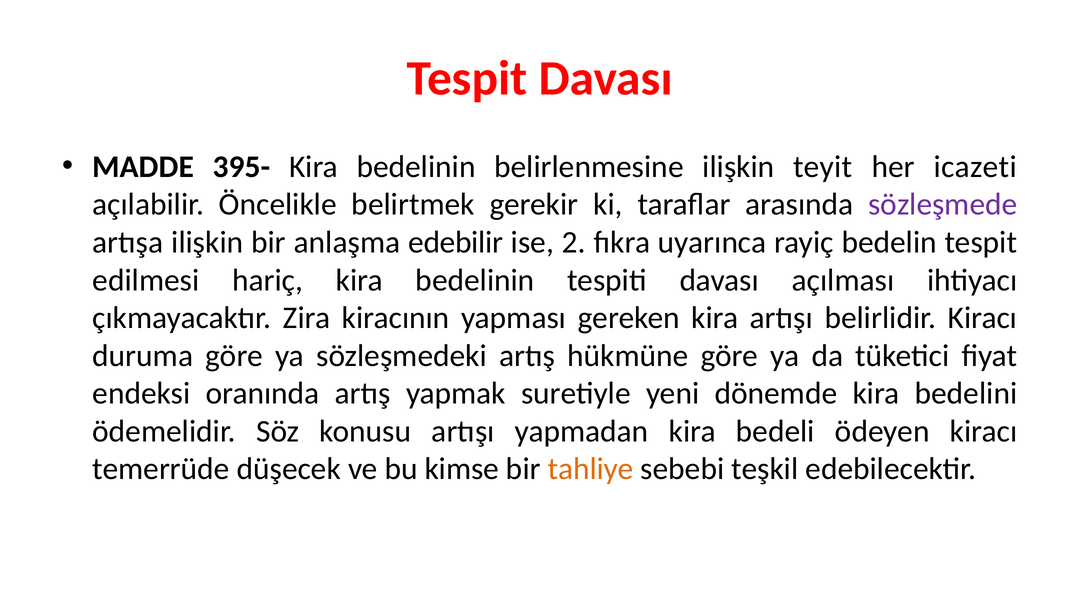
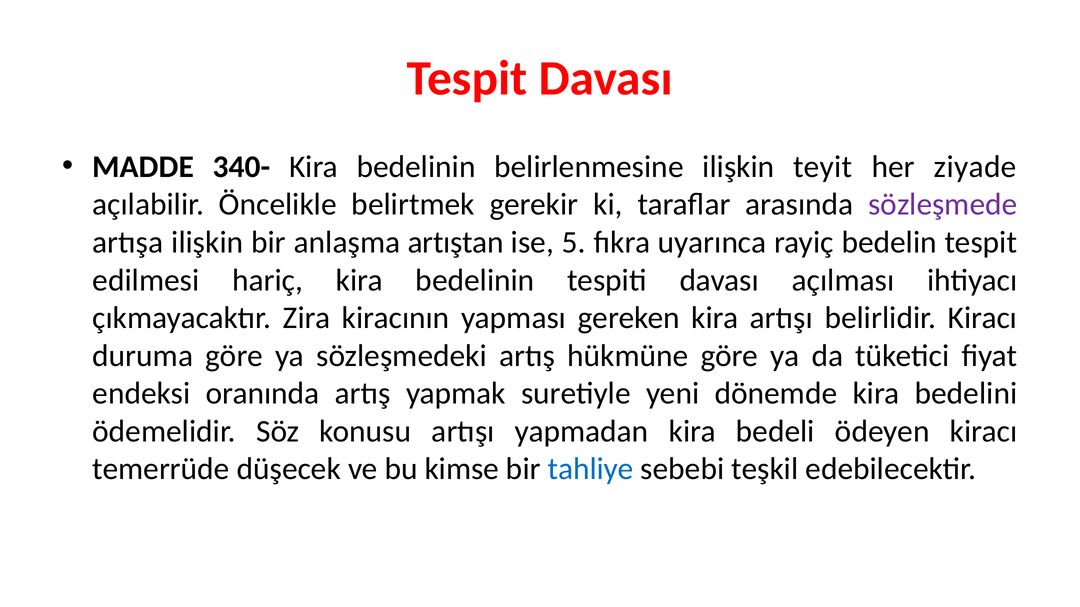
395-: 395- -> 340-
icazeti: icazeti -> ziyade
edebilir: edebilir -> artıştan
2: 2 -> 5
tahliye colour: orange -> blue
